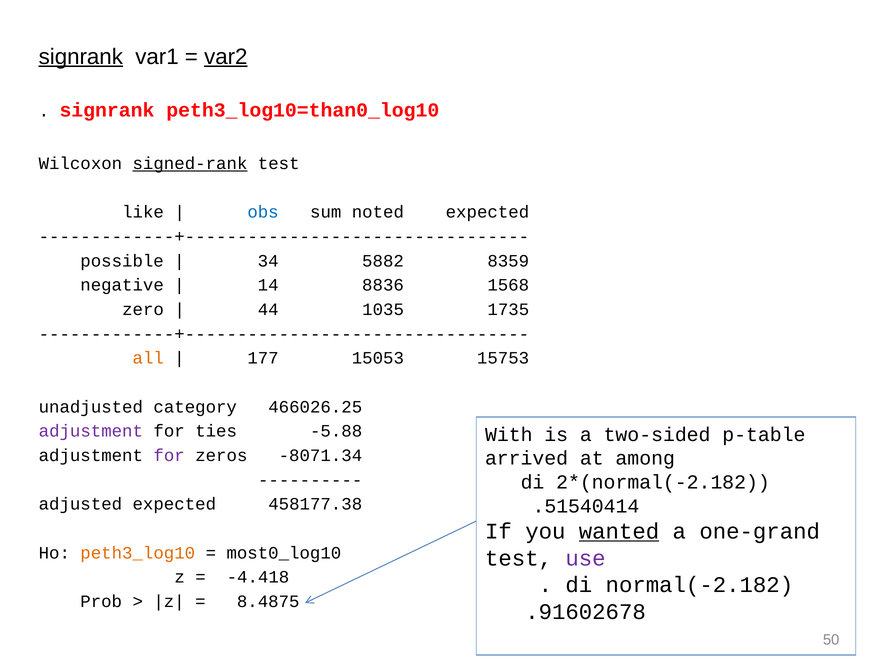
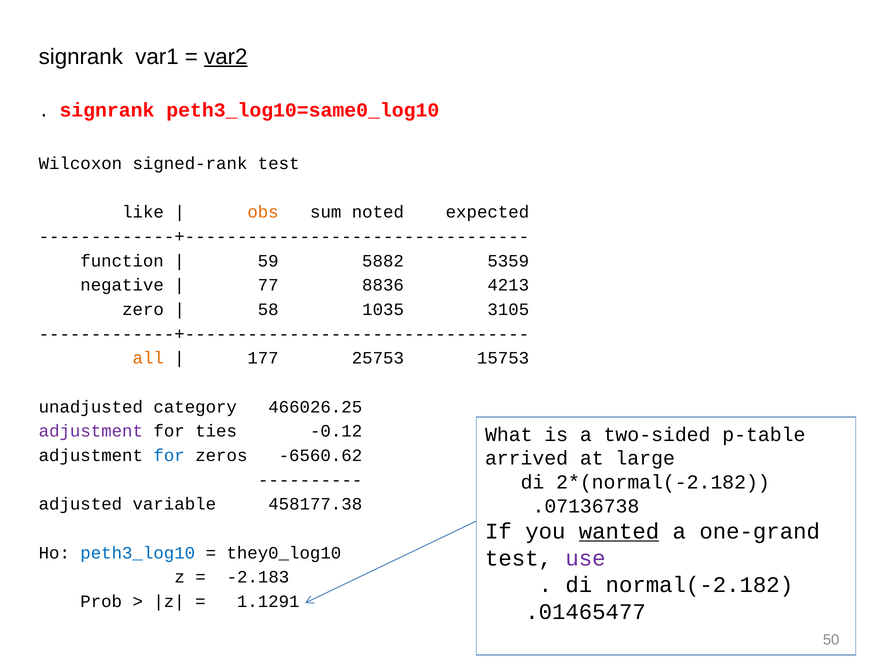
signrank at (81, 57) underline: present -> none
peth3_log10=than0_log10: peth3_log10=than0_log10 -> peth3_log10=same0_log10
signed-rank underline: present -> none
obs colour: blue -> orange
possible: possible -> function
34: 34 -> 59
8359: 8359 -> 5359
14: 14 -> 77
1568: 1568 -> 4213
44: 44 -> 58
1735: 1735 -> 3105
15053: 15053 -> 25753
-5.88: -5.88 -> -0.12
With: With -> What
for at (169, 455) colour: purple -> blue
-8071.34: -8071.34 -> -6560.62
among: among -> large
adjusted expected: expected -> variable
.51540414: .51540414 -> .07136738
peth3_log10 colour: orange -> blue
most0_log10: most0_log10 -> they0_log10
-4.418: -4.418 -> -2.183
8.4875: 8.4875 -> 1.1291
.91602678: .91602678 -> .01465477
